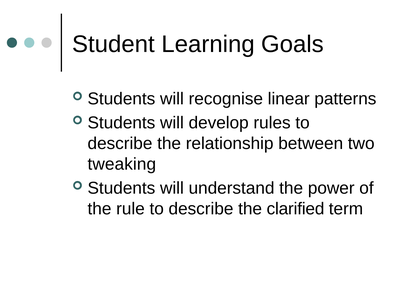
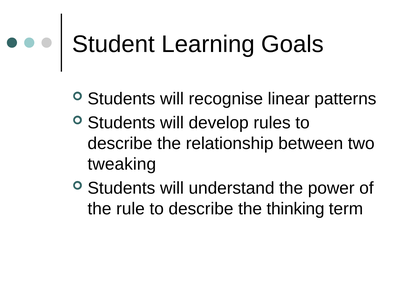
clarified: clarified -> thinking
